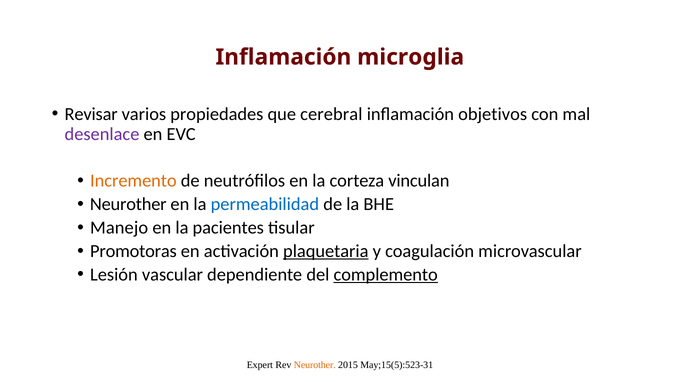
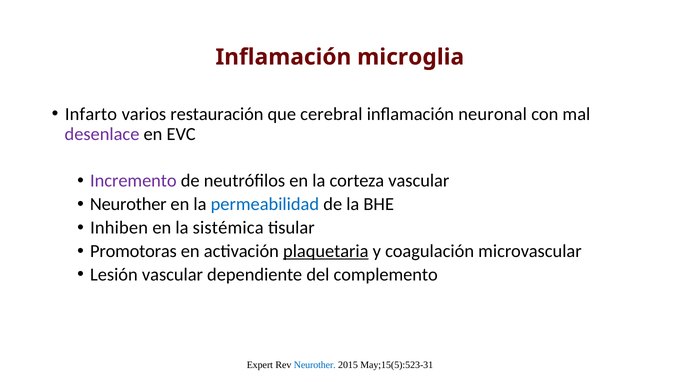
Revisar: Revisar -> Infarto
propiedades: propiedades -> restauración
objetivos: objetivos -> neuronal
Incremento colour: orange -> purple
corteza vinculan: vinculan -> vascular
Manejo: Manejo -> Inhiben
pacientes: pacientes -> sistémica
complemento underline: present -> none
Neurother at (315, 365) colour: orange -> blue
